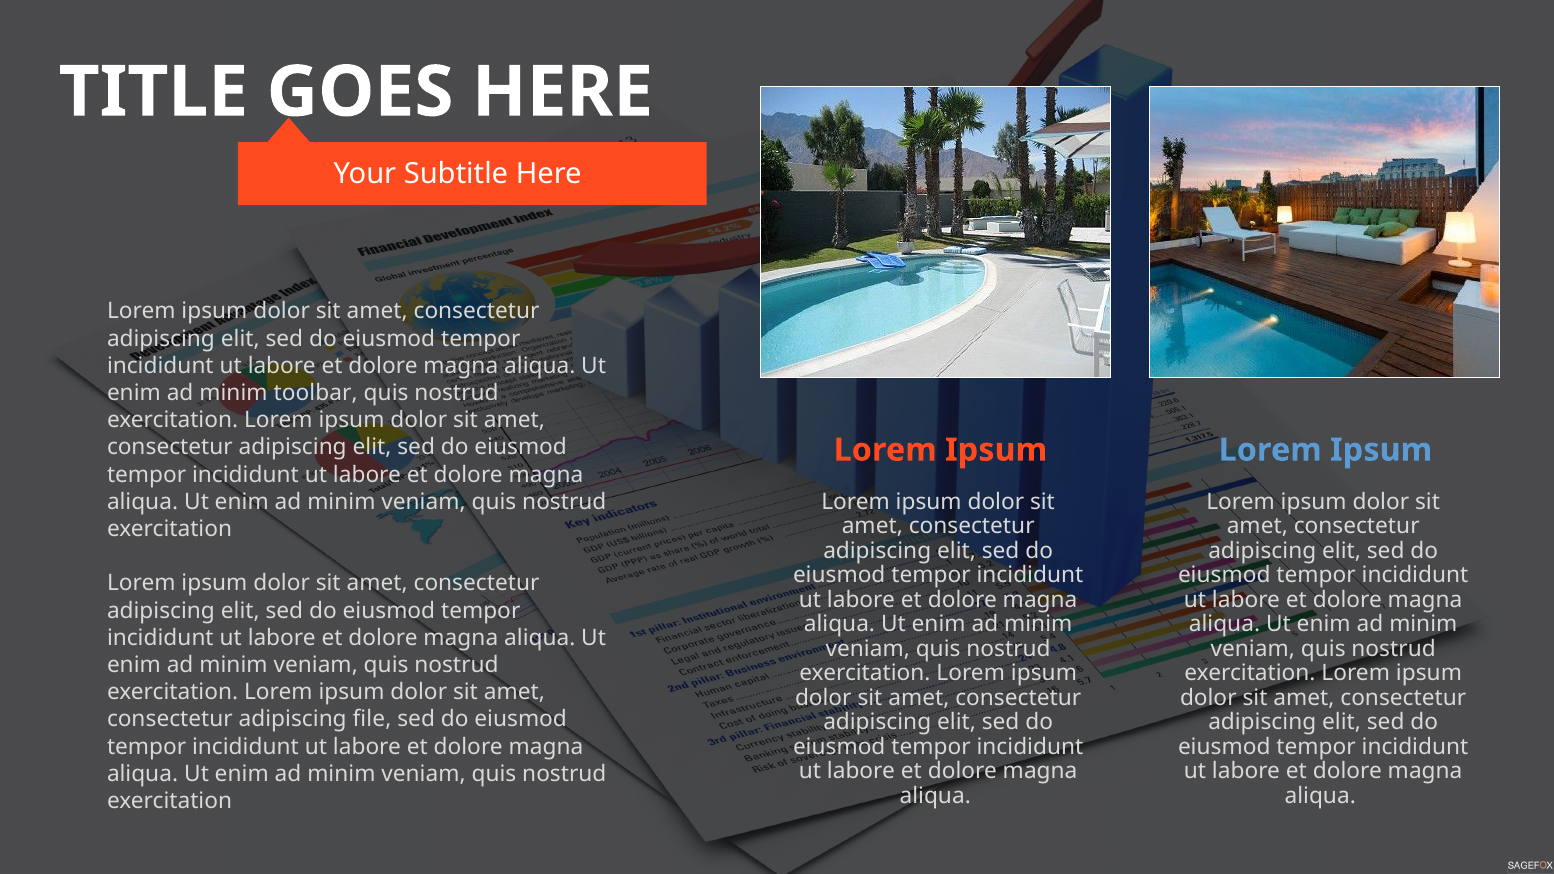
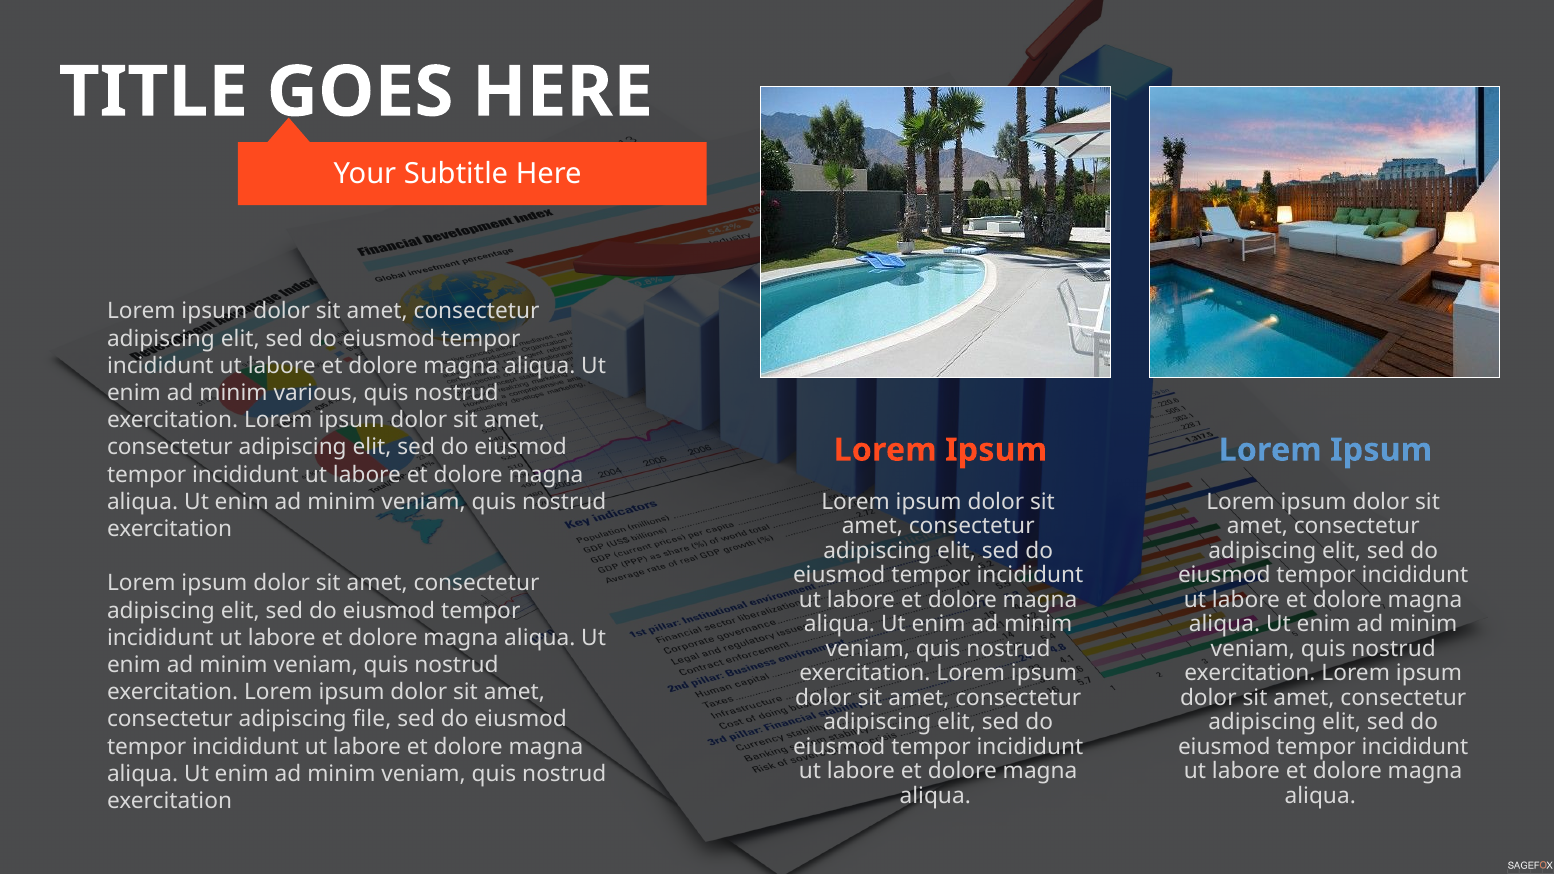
toolbar: toolbar -> various
